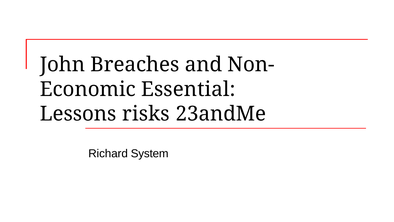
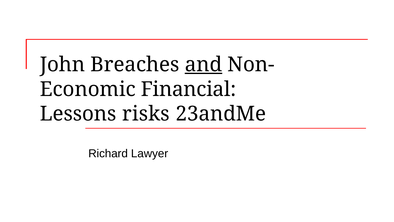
and underline: none -> present
Essential: Essential -> Financial
System: System -> Lawyer
